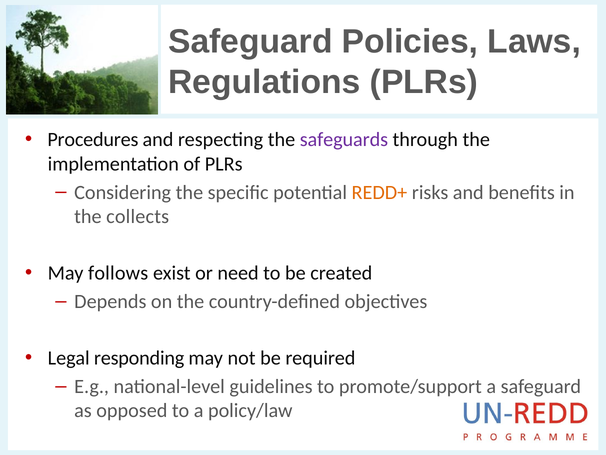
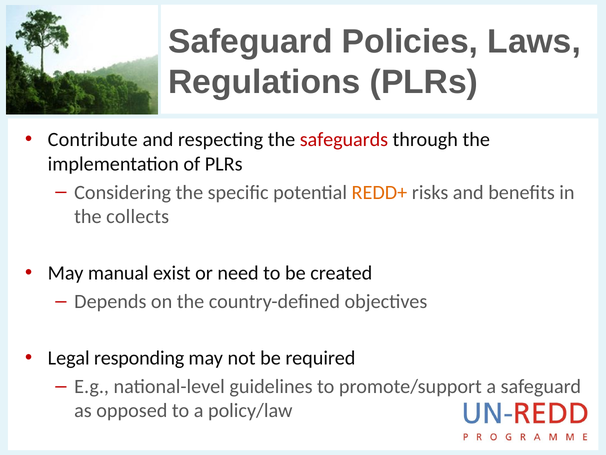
Procedures: Procedures -> Contribute
safeguards colour: purple -> red
follows: follows -> manual
